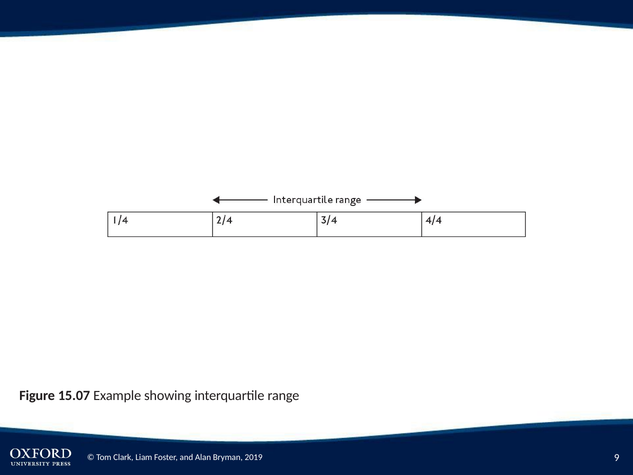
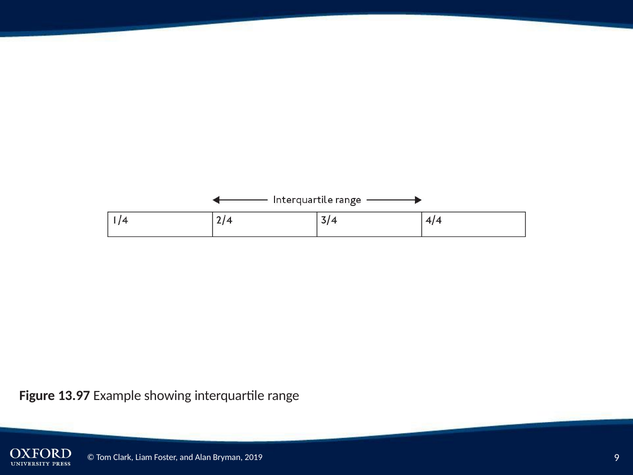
15.07: 15.07 -> 13.97
